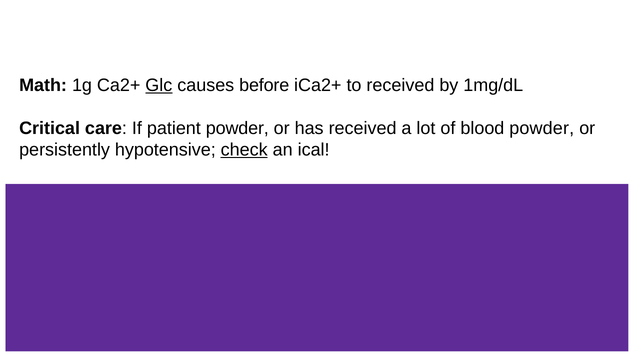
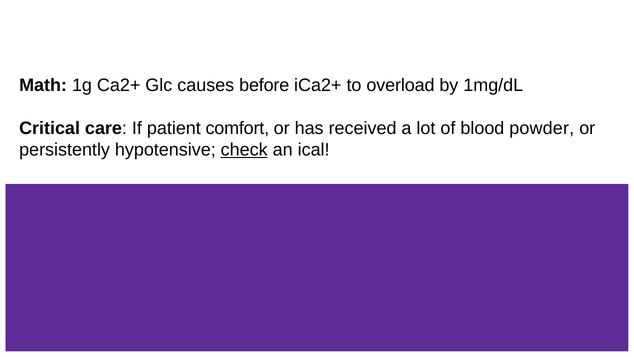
Glc underline: present -> none
to received: received -> overload
patient powder: powder -> comfort
